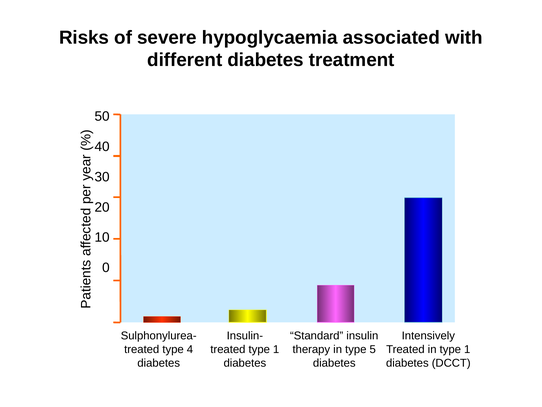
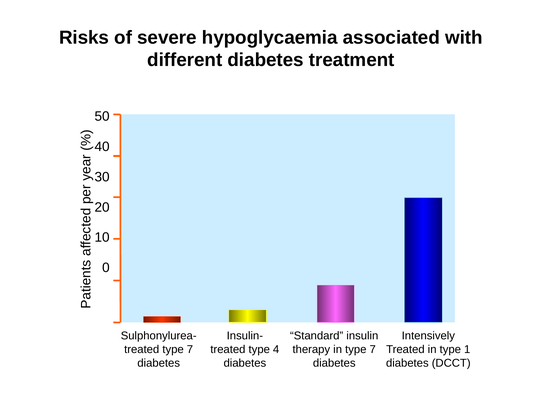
treated type 4: 4 -> 7
treated type 1: 1 -> 4
in type 5: 5 -> 7
